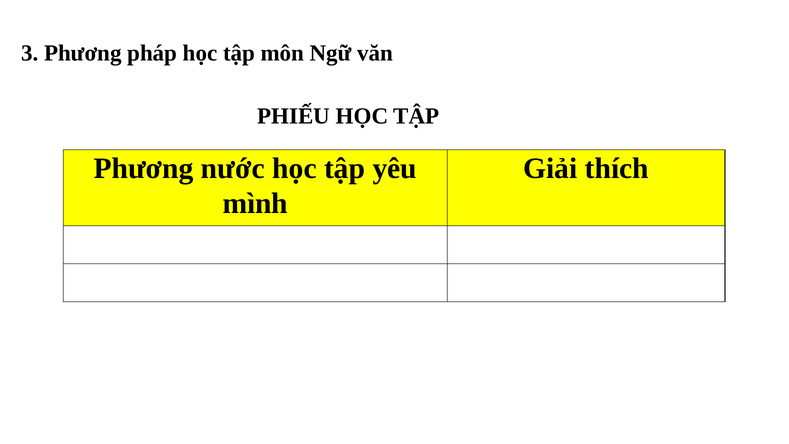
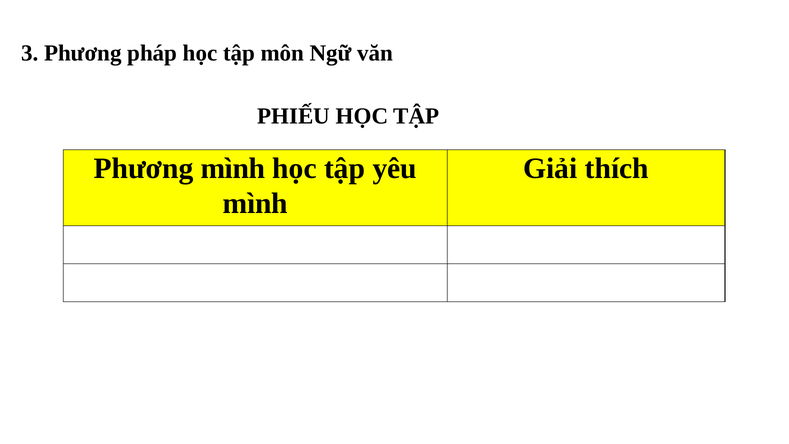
Phương nước: nước -> mình
